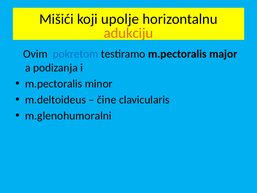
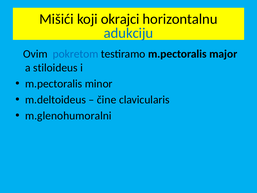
upolje: upolje -> okrajci
adukciju colour: orange -> blue
podizanja: podizanja -> stiloideus
